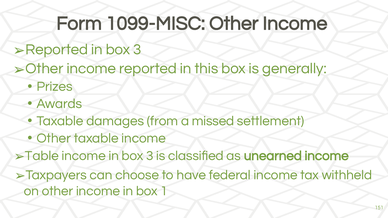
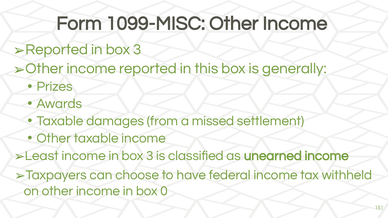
Table: Table -> Least
1: 1 -> 0
